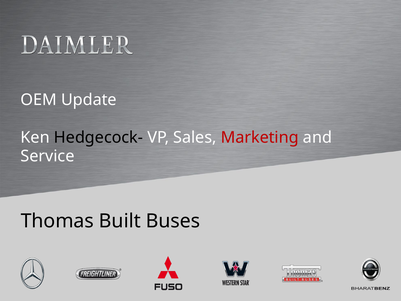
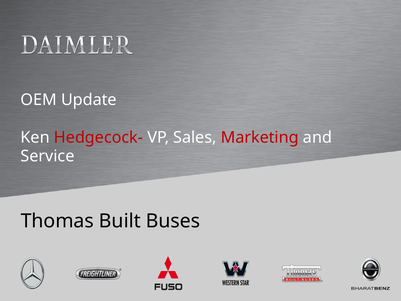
Hedgecock- colour: black -> red
